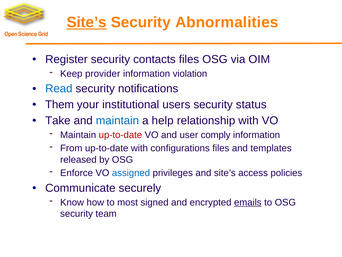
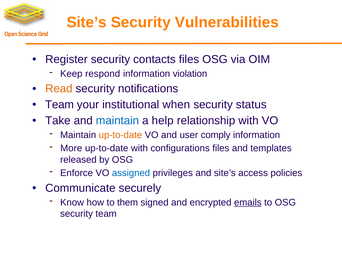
Site’s at (87, 22) underline: present -> none
Abnormalities: Abnormalities -> Vulnerabilities
provider: provider -> respond
Read colour: blue -> orange
Them at (60, 104): Them -> Team
users: users -> when
up-to-date at (120, 135) colour: red -> orange
From: From -> More
most: most -> them
